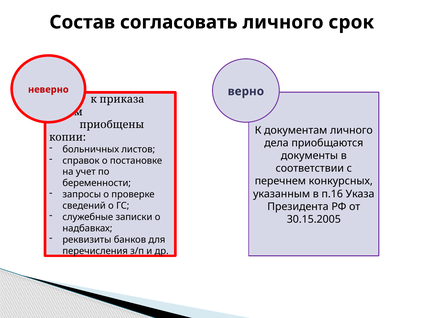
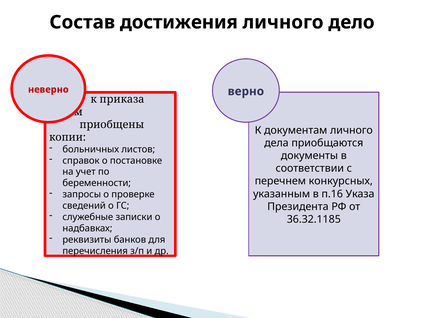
согласовать: согласовать -> достижения
срок: срок -> дело
30.15.2005: 30.15.2005 -> 36.32.1185
